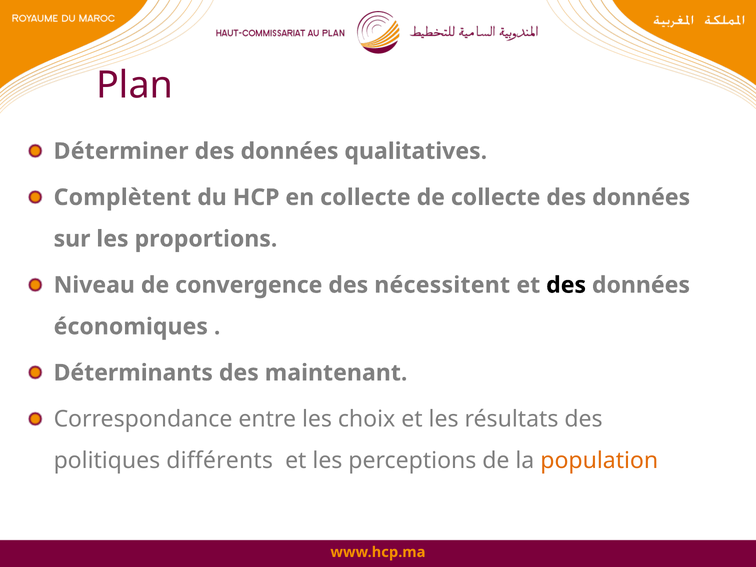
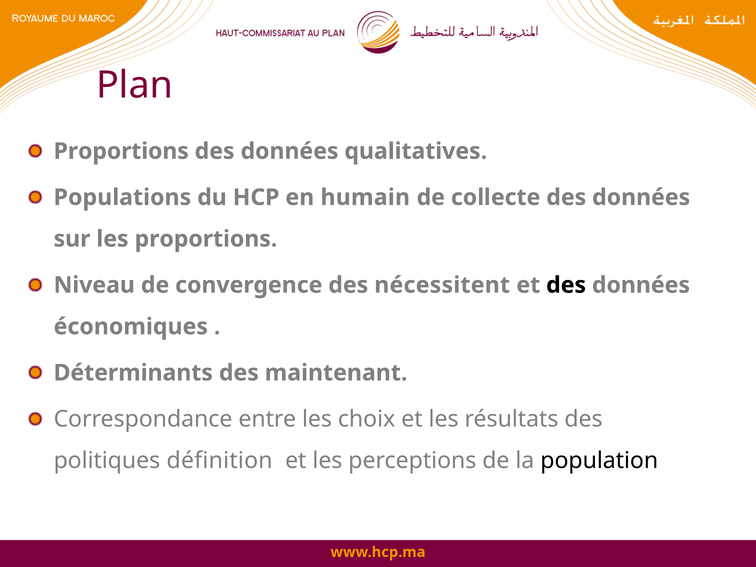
Déterminer at (121, 151): Déterminer -> Proportions
Complètent: Complètent -> Populations
en collecte: collecte -> humain
différents: différents -> définition
population colour: orange -> black
